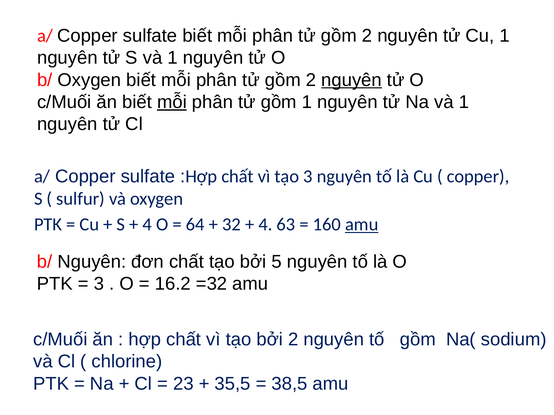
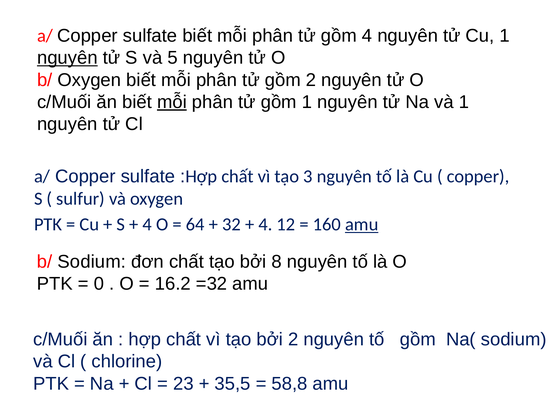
2 at (367, 36): 2 -> 4
nguyên at (67, 58) underline: none -> present
S và 1: 1 -> 5
nguyên at (352, 80) underline: present -> none
63: 63 -> 12
b/ Nguyên: Nguyên -> Sodium
5: 5 -> 8
3 at (99, 284): 3 -> 0
38,5: 38,5 -> 58,8
